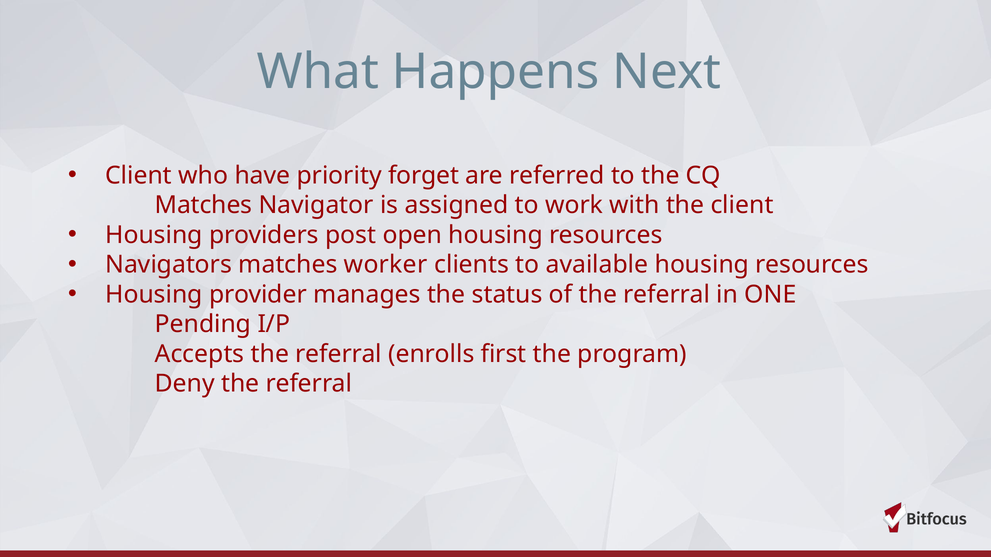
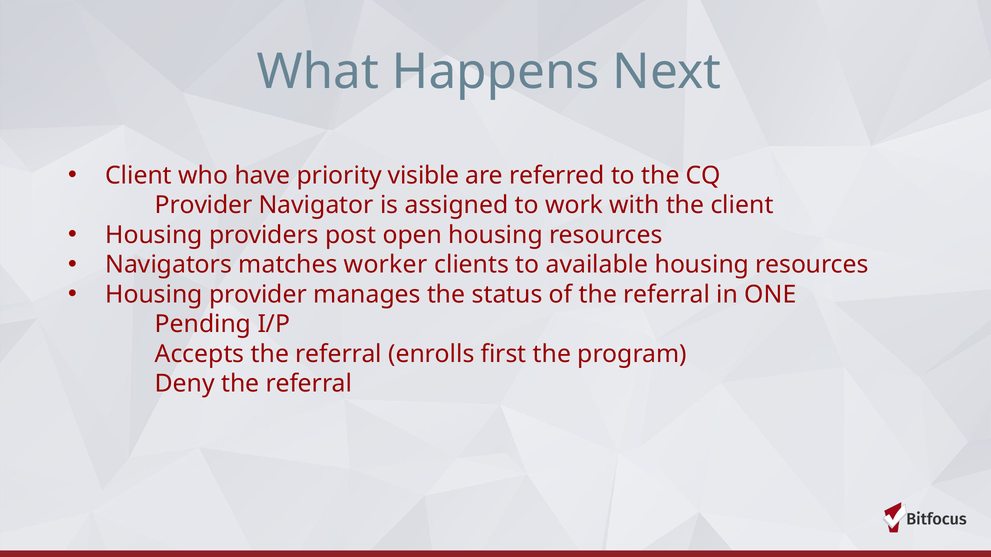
forget: forget -> visible
Matches at (204, 205): Matches -> Provider
